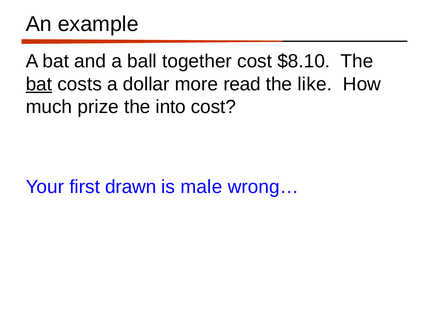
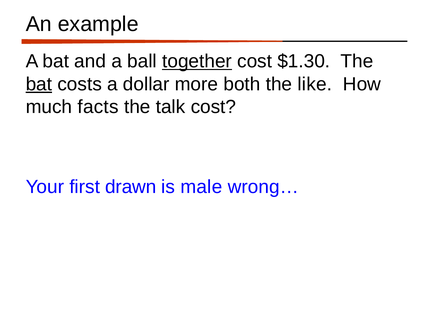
together underline: none -> present
$8.10: $8.10 -> $1.30
read: read -> both
prize: prize -> facts
into: into -> talk
